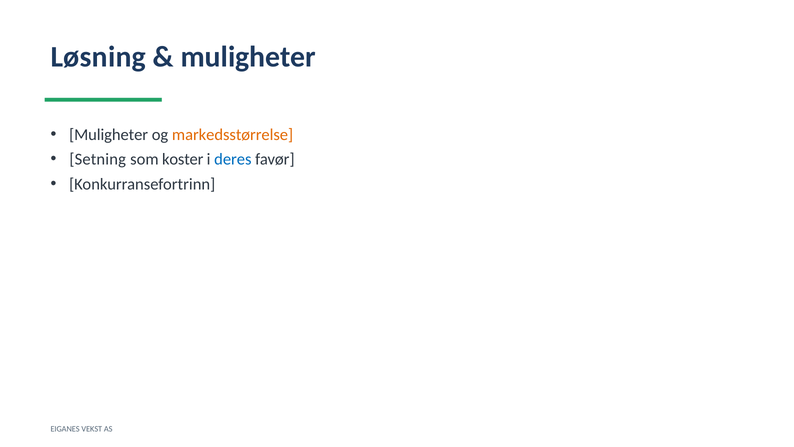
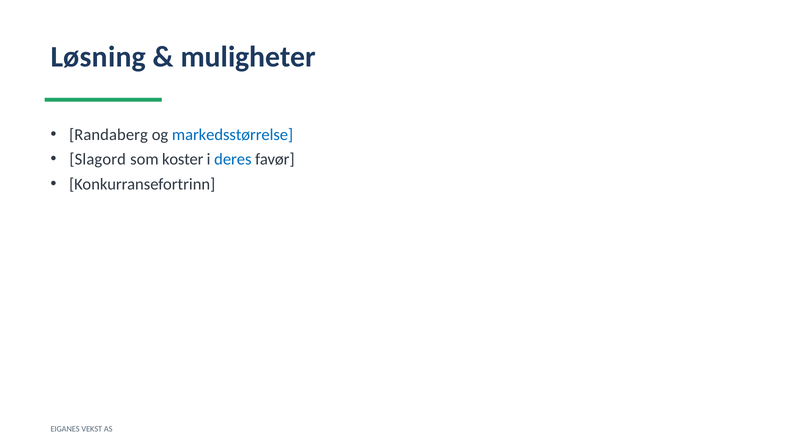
Muligheter at (109, 134): Muligheter -> Randaberg
markedsstørrelse colour: orange -> blue
Setning: Setning -> Slagord
